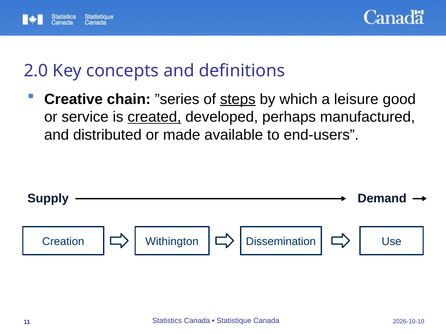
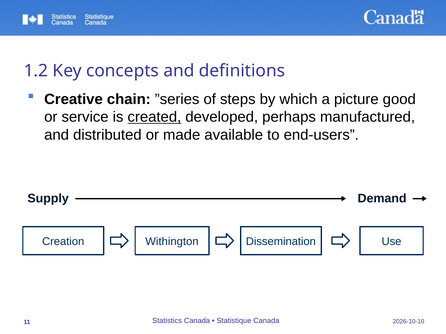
2.0: 2.0 -> 1.2
steps underline: present -> none
leisure: leisure -> picture
